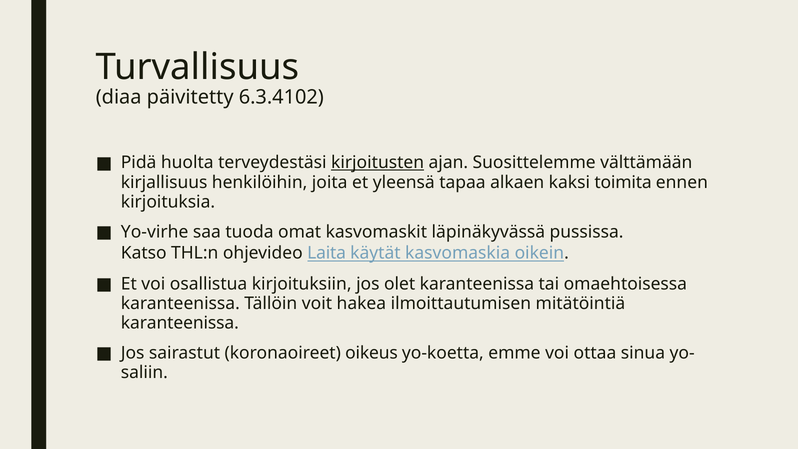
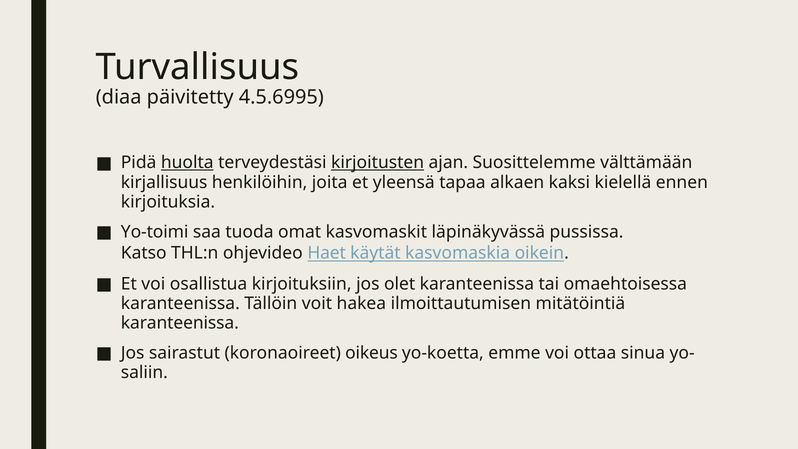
6.3.4102: 6.3.4102 -> 4.5.6995
huolta underline: none -> present
toimita: toimita -> kielellä
Yo-virhe: Yo-virhe -> Yo-toimi
Laita: Laita -> Haet
